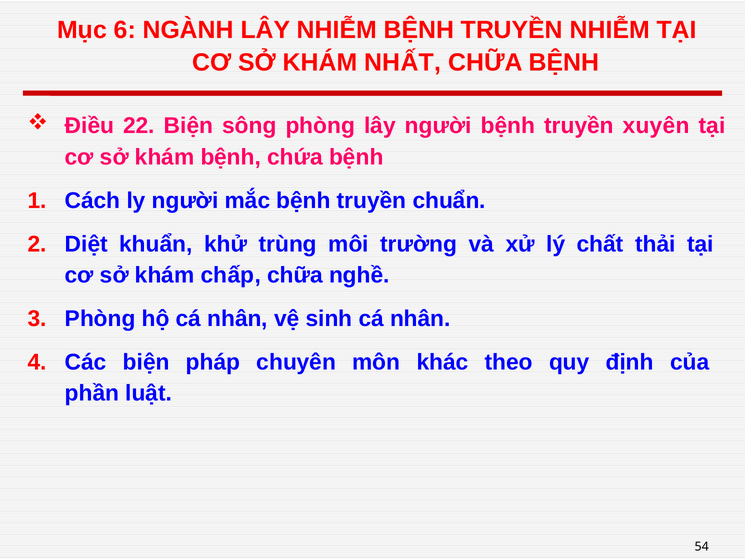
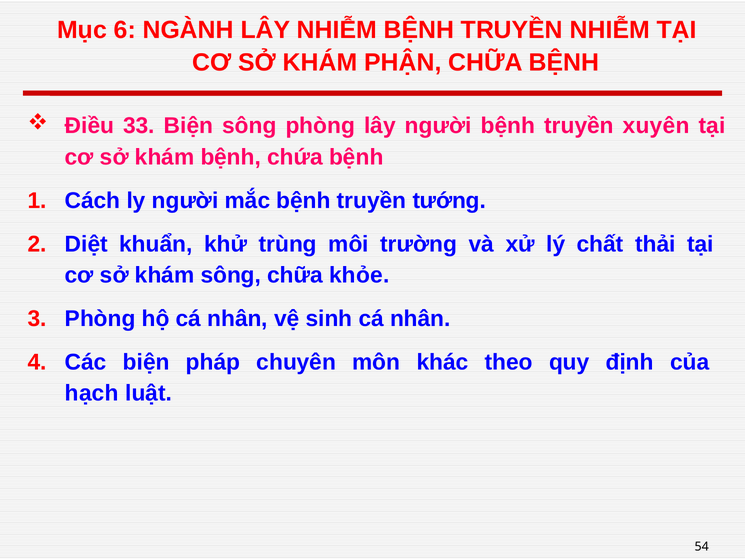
NHẤT: NHẤT -> PHẬN
22: 22 -> 33
chuẩn: chuẩn -> tướng
khám chấp: chấp -> sông
nghề: nghề -> khỏe
phần: phần -> hạch
